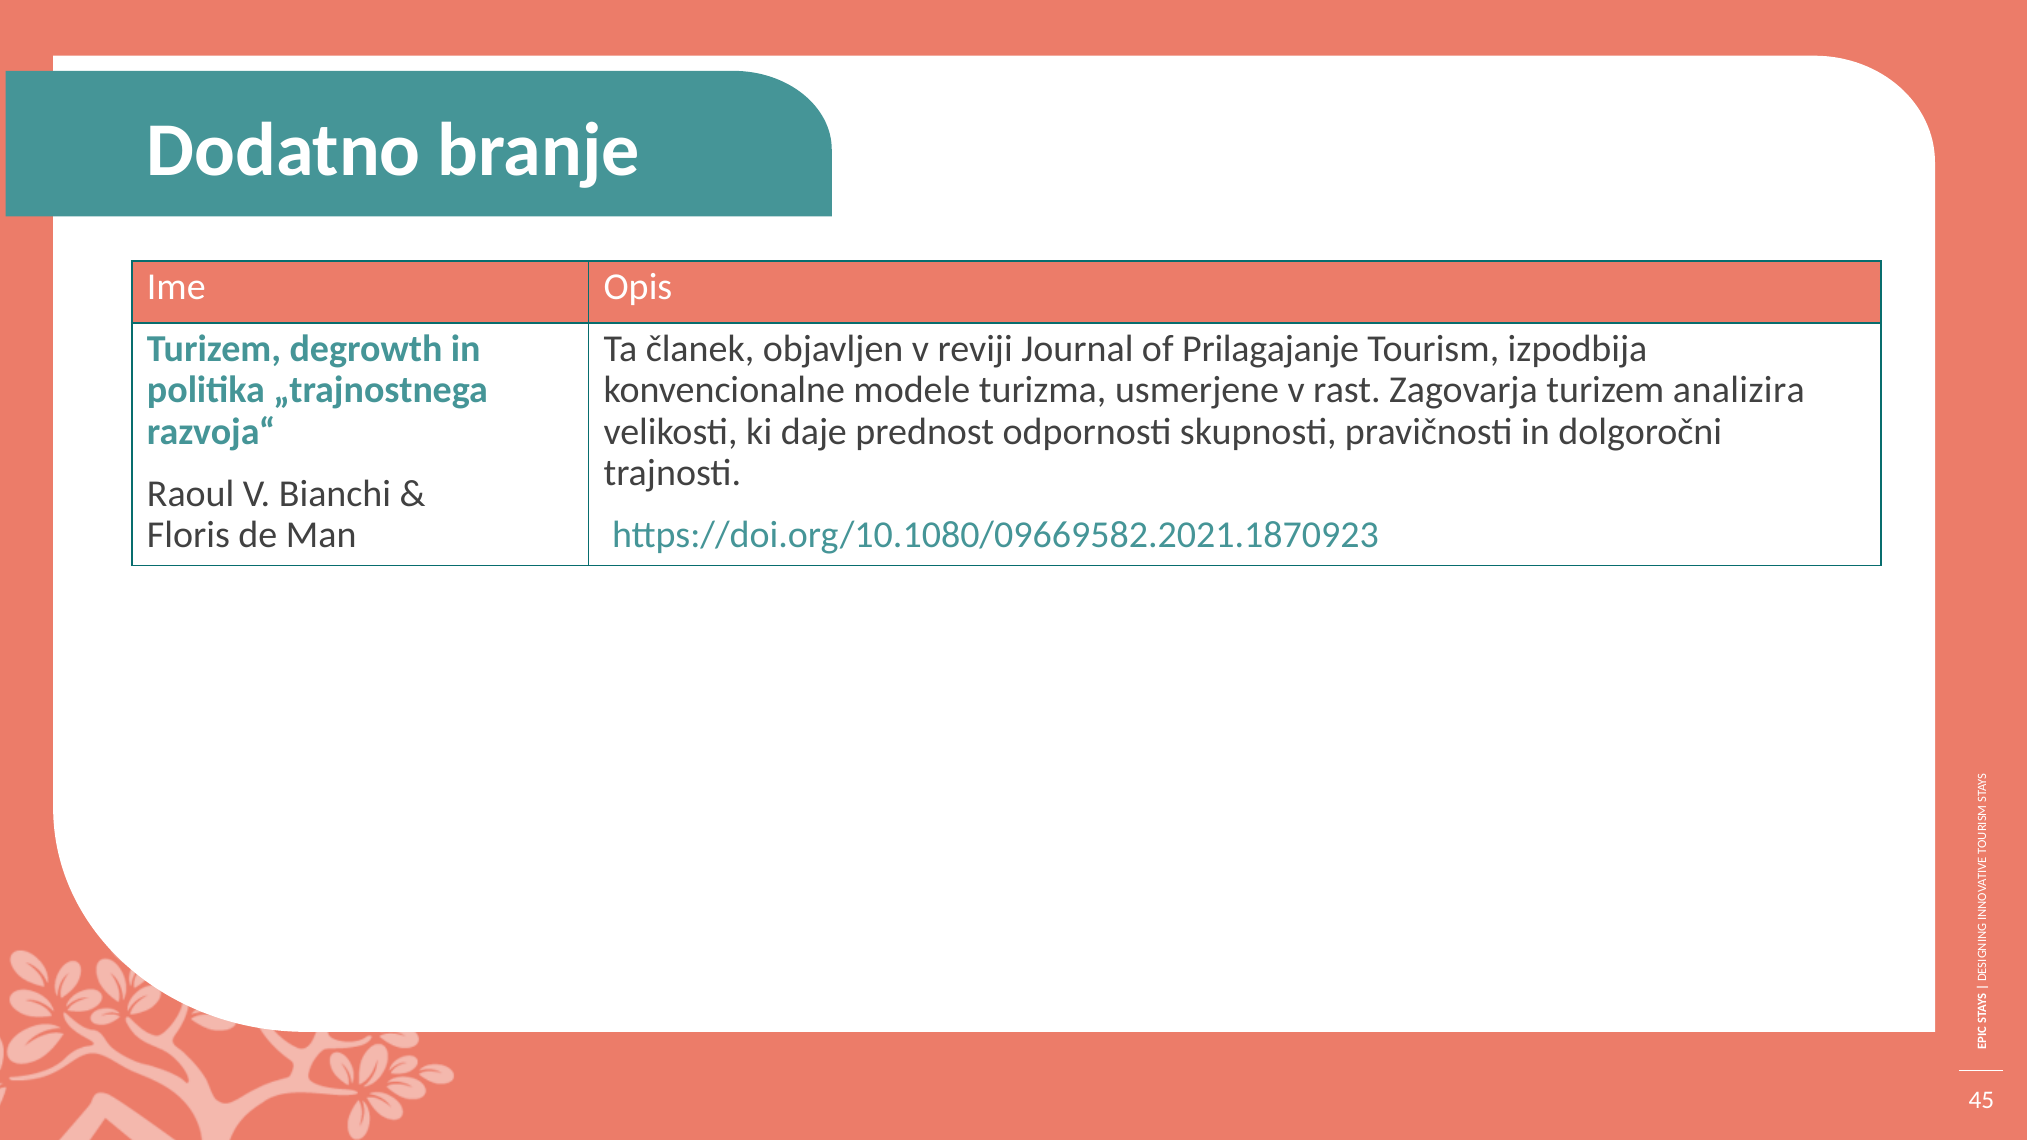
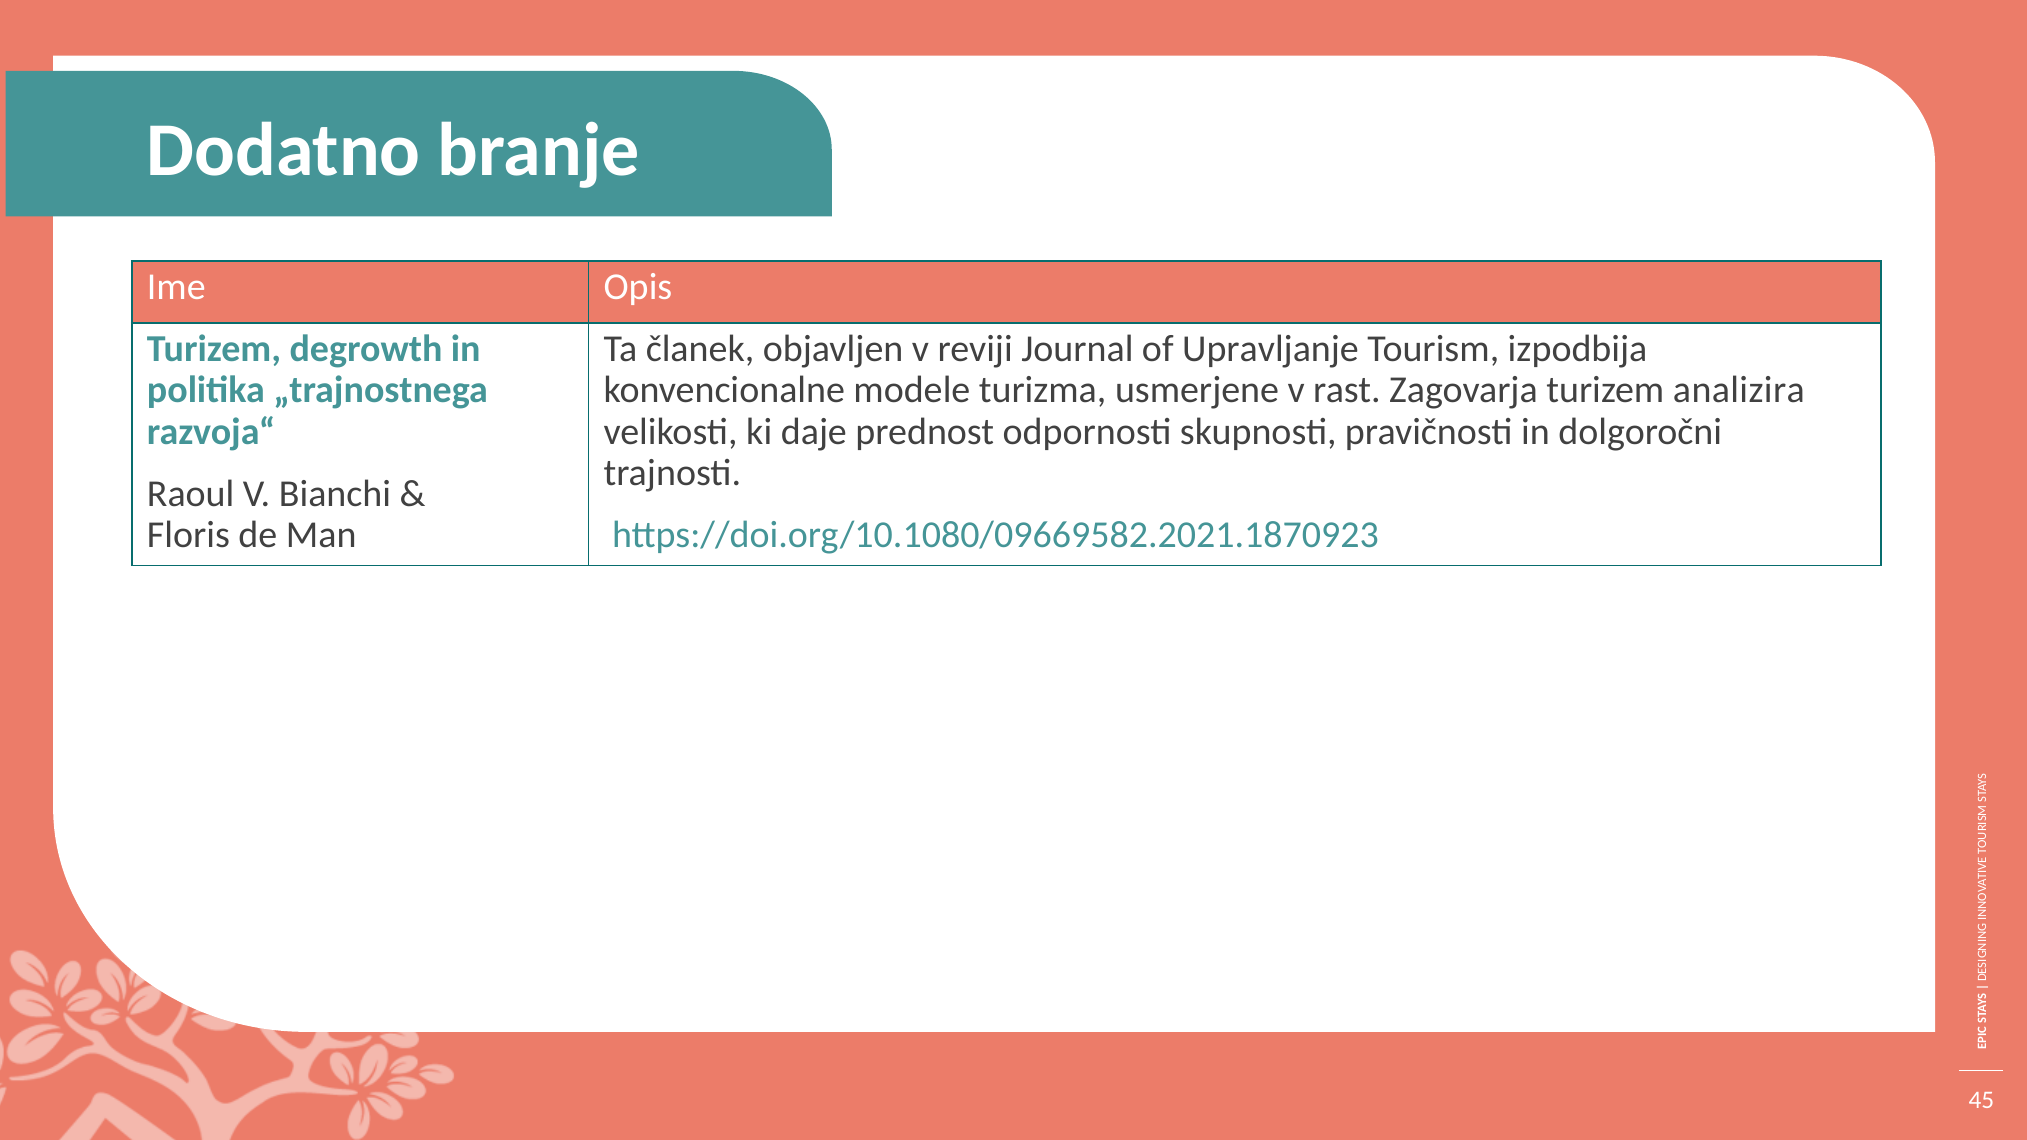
Prilagajanje: Prilagajanje -> Upravljanje
